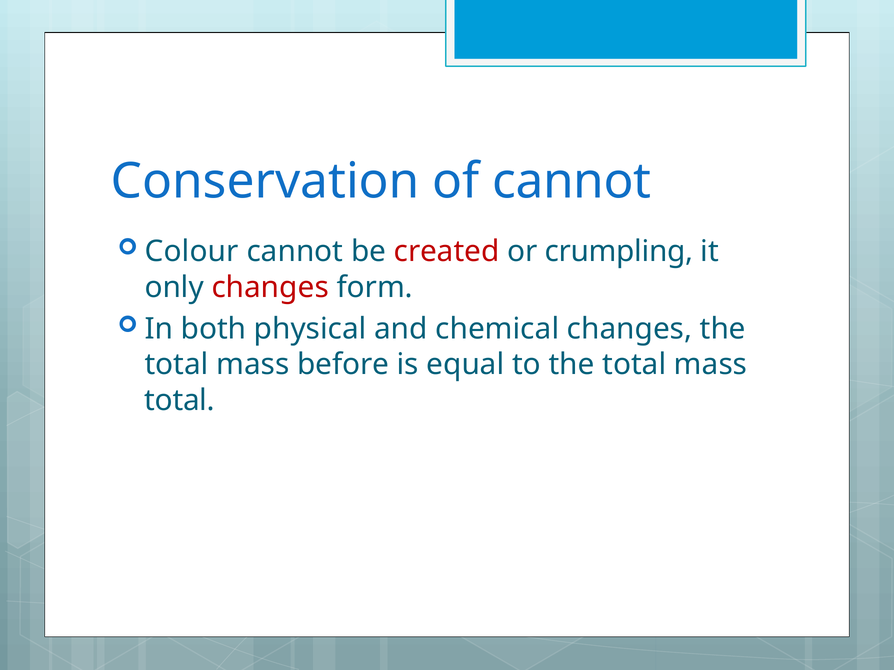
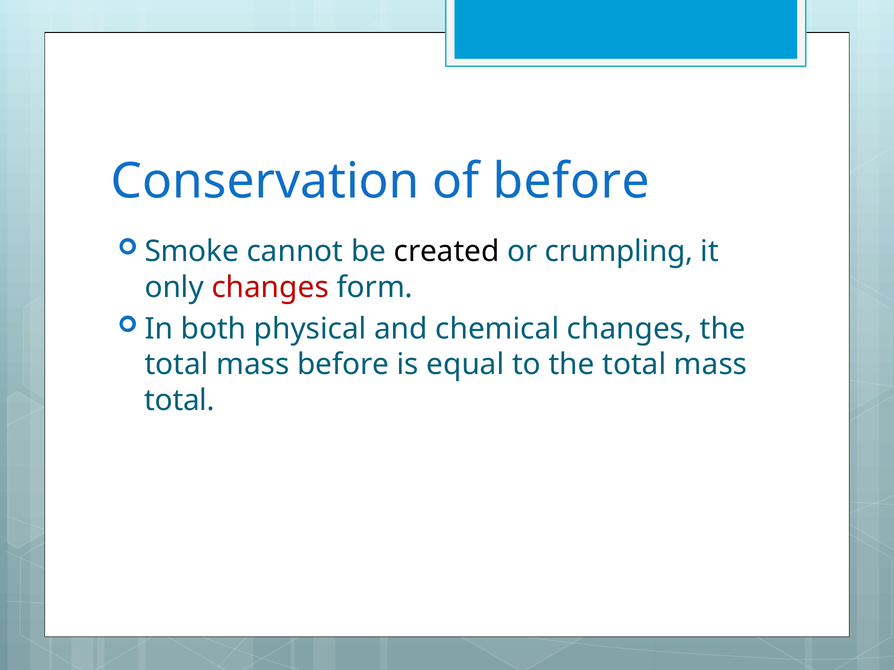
of cannot: cannot -> before
Colour: Colour -> Smoke
created colour: red -> black
